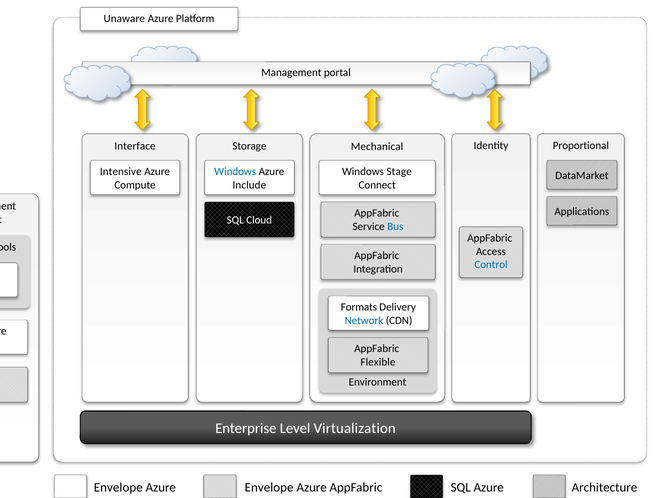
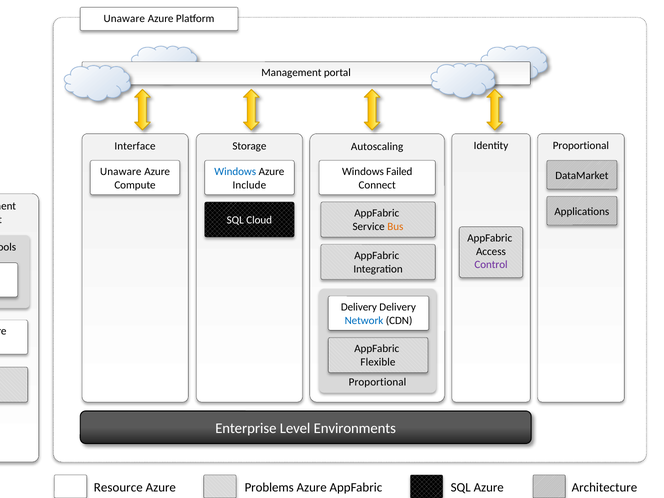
Mechanical: Mechanical -> Autoscaling
Intensive at (121, 172): Intensive -> Unaware
Stage: Stage -> Failed
Bus colour: blue -> orange
Control colour: blue -> purple
Formats at (359, 307): Formats -> Delivery
Environment at (378, 382): Environment -> Proportional
Virtualization: Virtualization -> Environments
Envelope at (118, 488): Envelope -> Resource
Envelope at (269, 488): Envelope -> Problems
